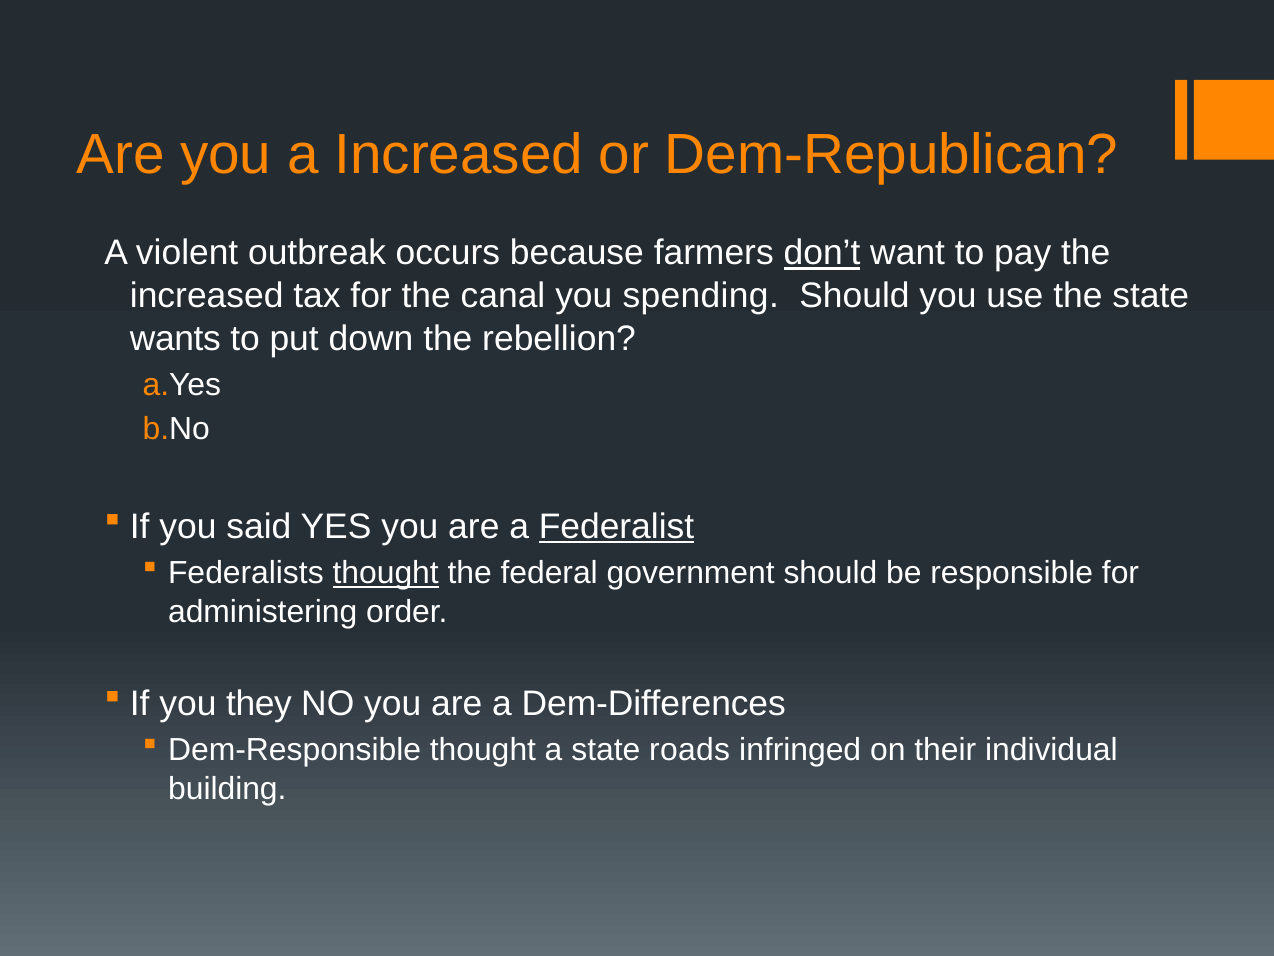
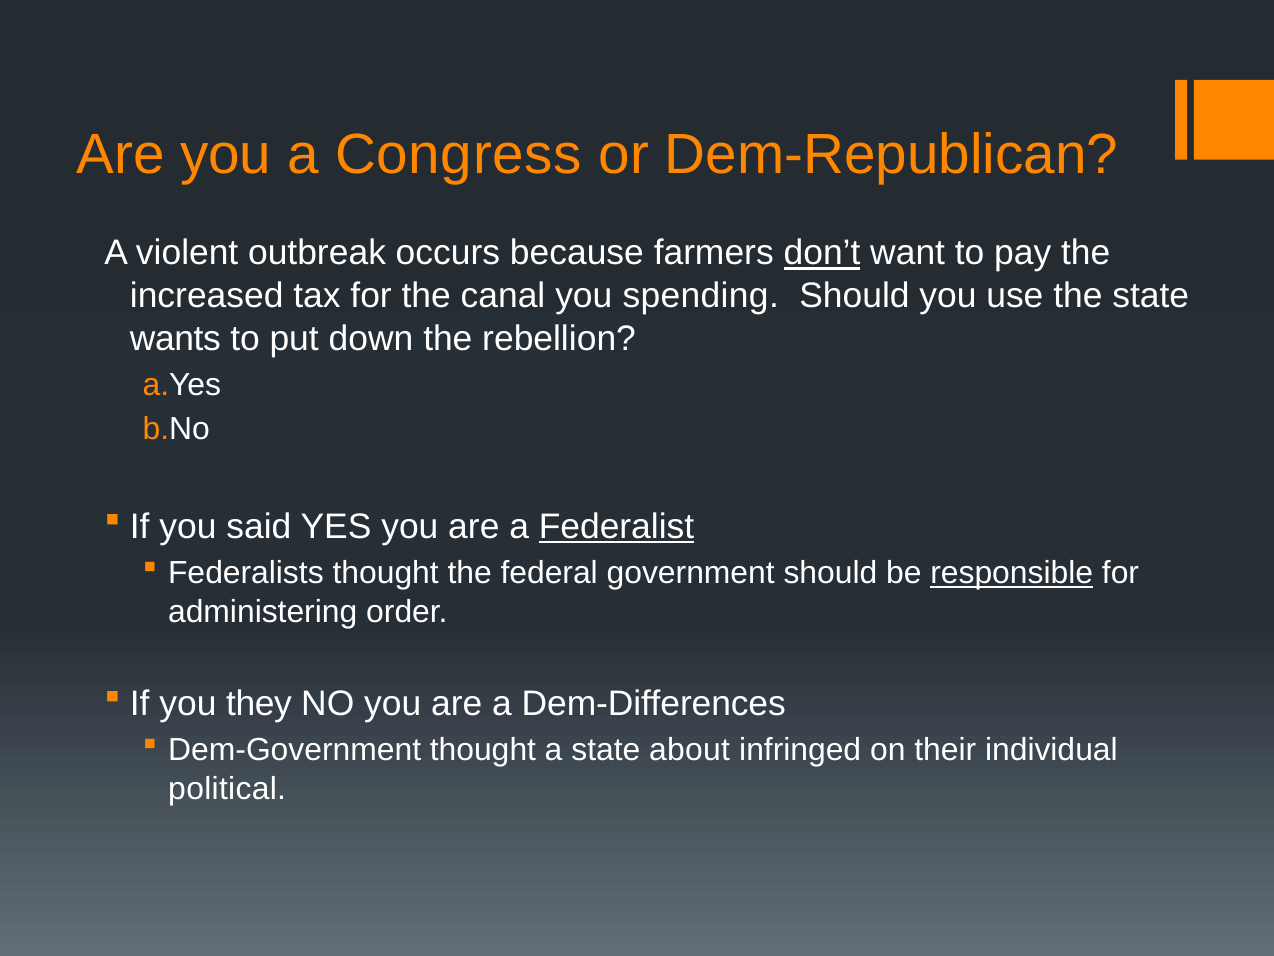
a Increased: Increased -> Congress
thought at (386, 573) underline: present -> none
responsible underline: none -> present
Dem-Responsible: Dem-Responsible -> Dem-Government
roads: roads -> about
building: building -> political
